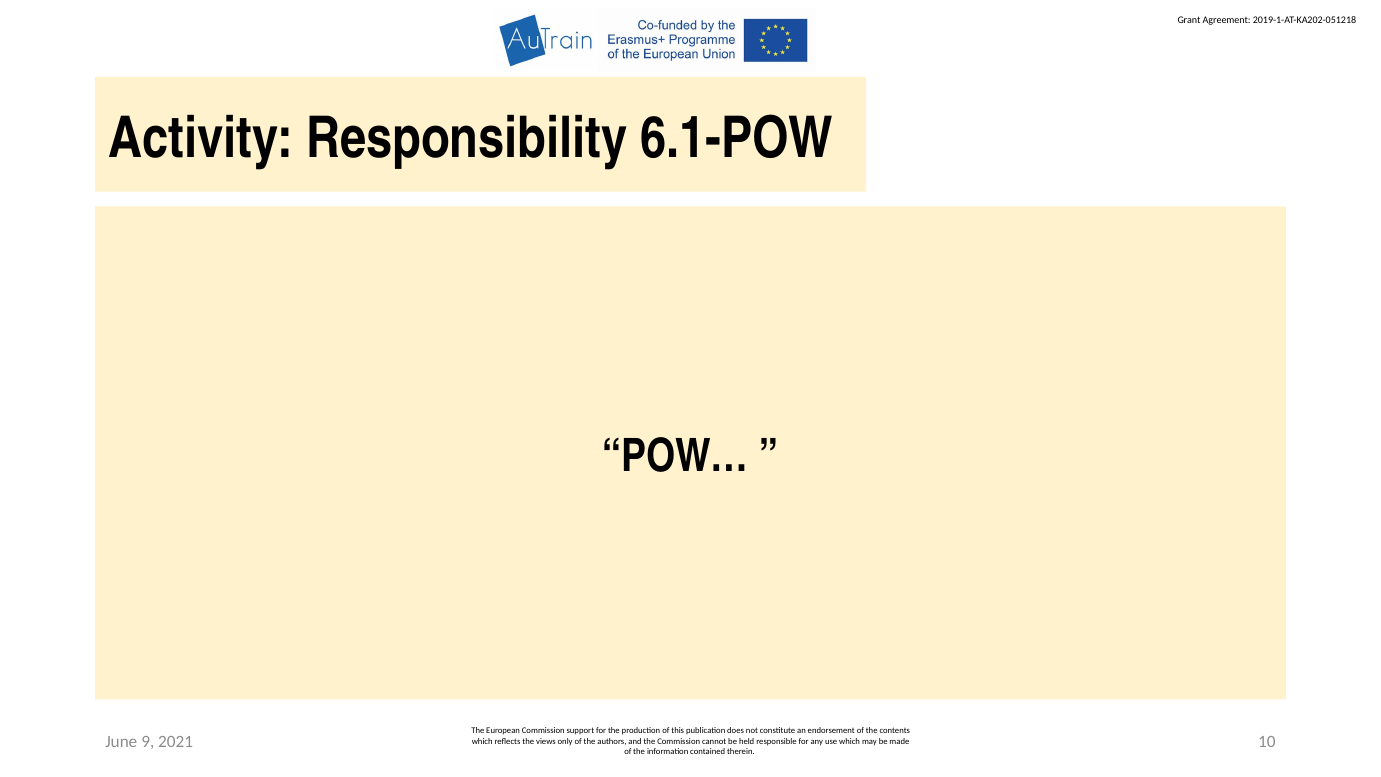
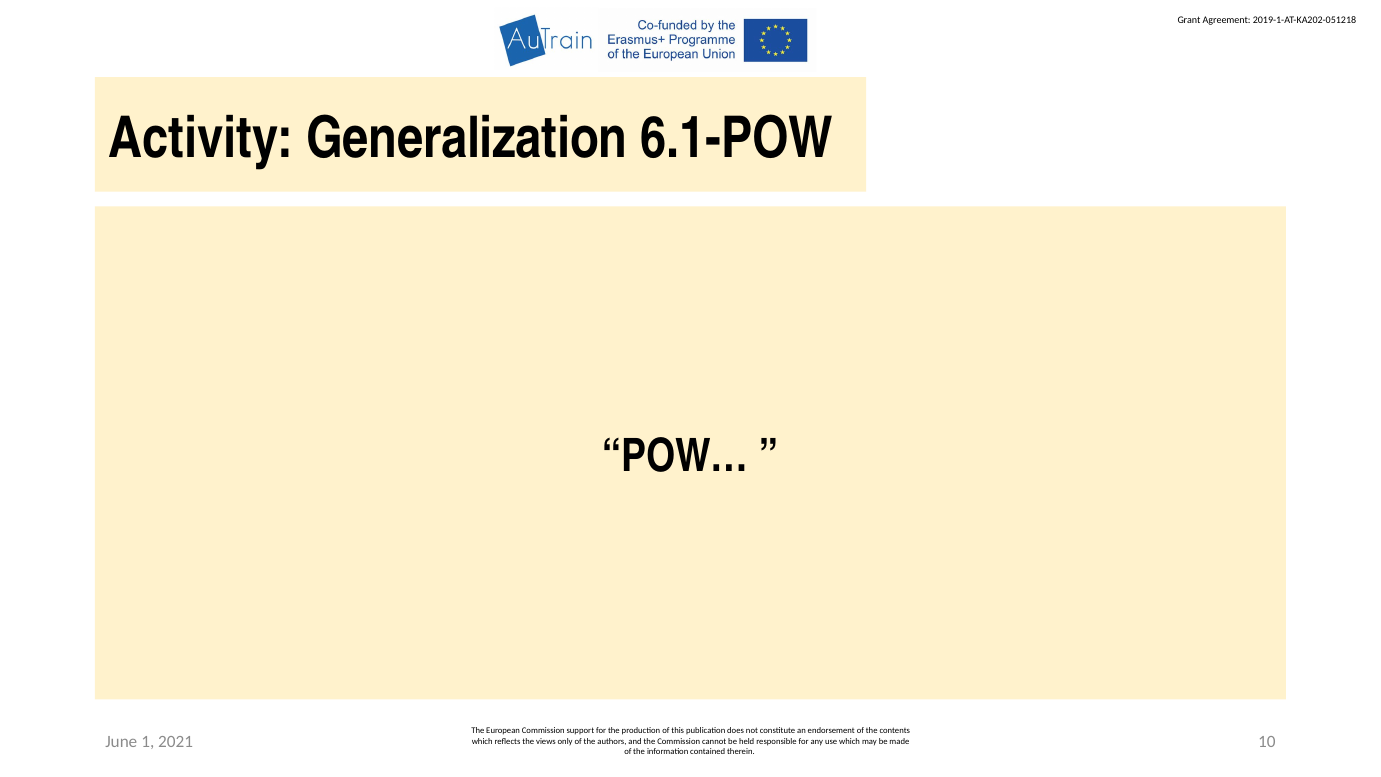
Responsibility: Responsibility -> Generalization
9: 9 -> 1
